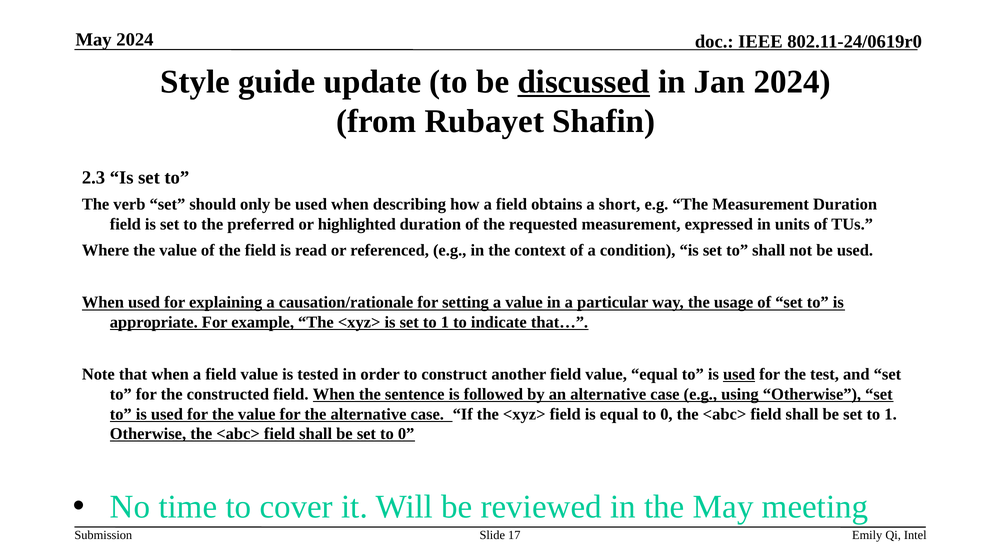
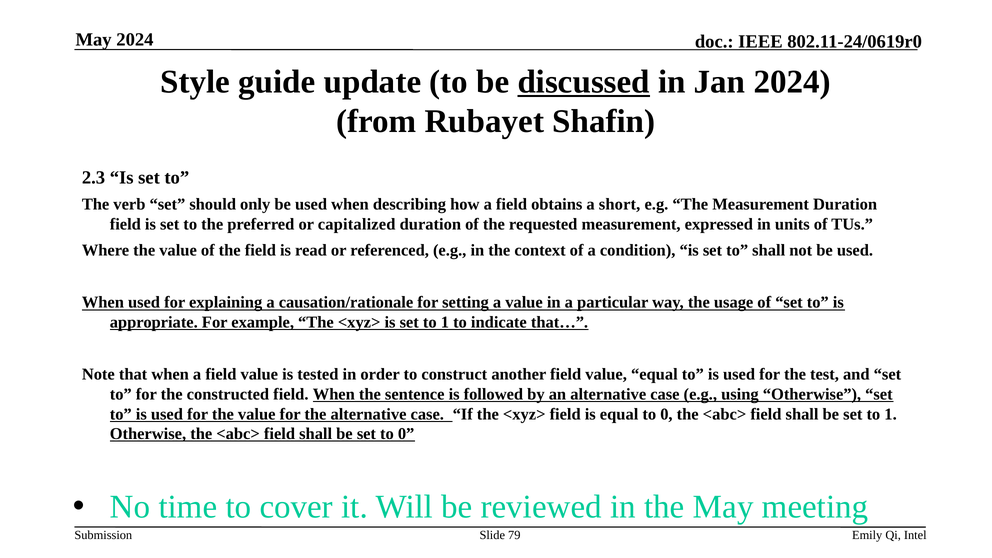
highlighted: highlighted -> capitalized
used at (739, 374) underline: present -> none
17: 17 -> 79
